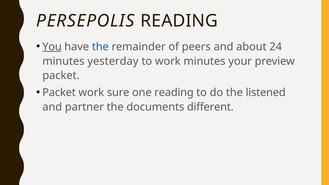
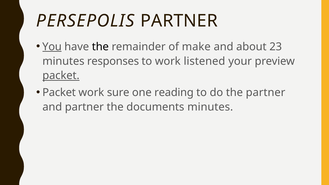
PERSEPOLIS READING: READING -> PARTNER
the at (100, 47) colour: blue -> black
peers: peers -> make
24: 24 -> 23
yesterday: yesterday -> responses
work minutes: minutes -> listened
packet at (61, 76) underline: none -> present
the listened: listened -> partner
documents different: different -> minutes
